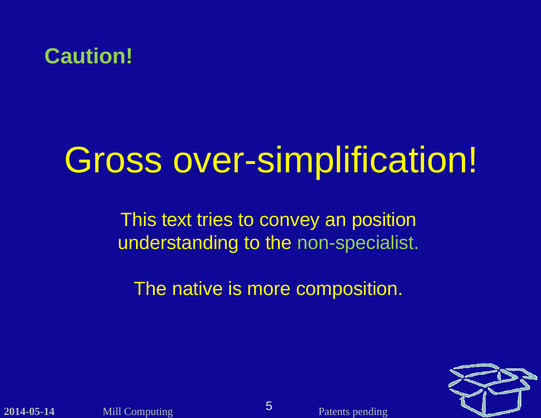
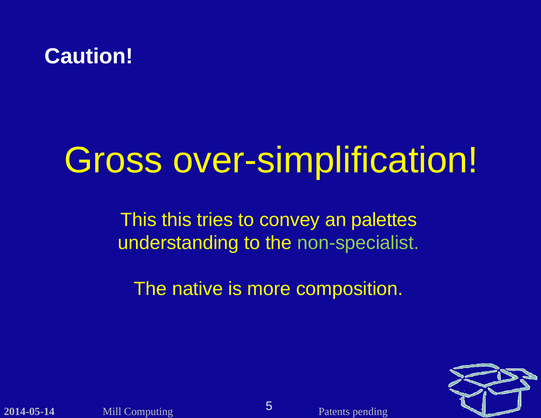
Caution colour: light green -> white
This text: text -> this
position: position -> palettes
